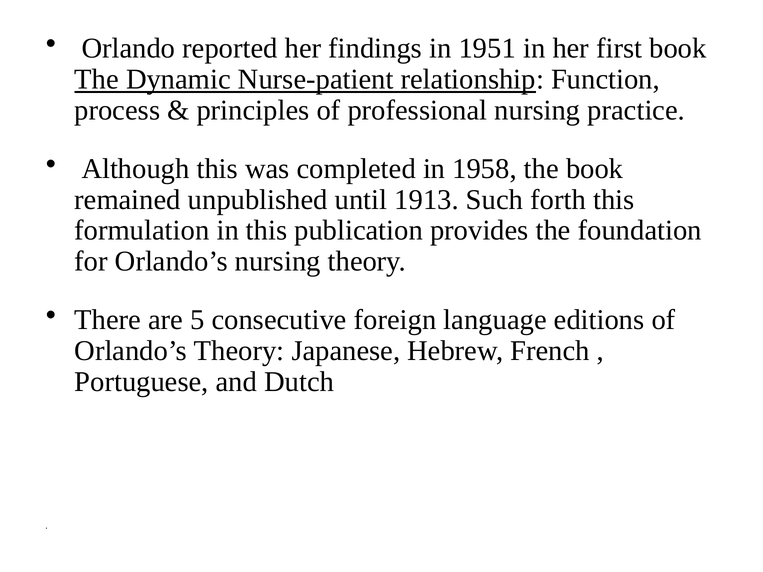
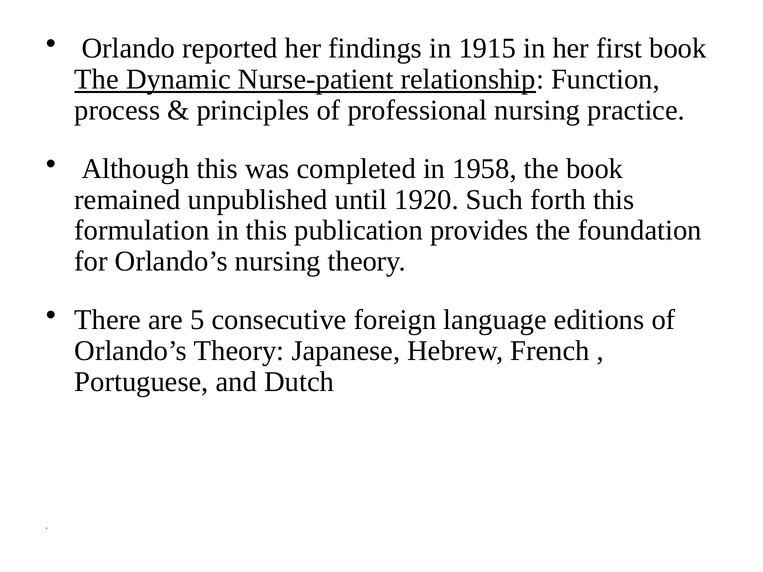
1951: 1951 -> 1915
1913: 1913 -> 1920
